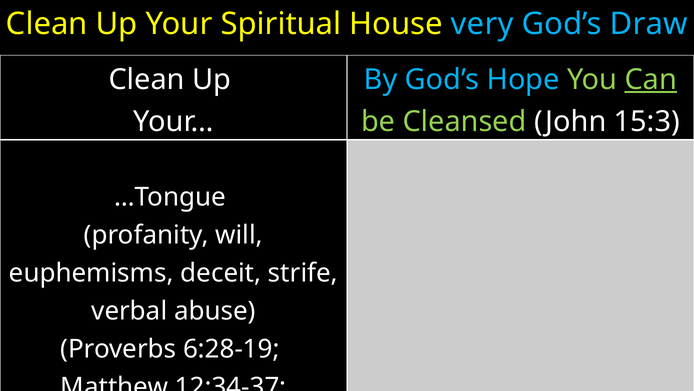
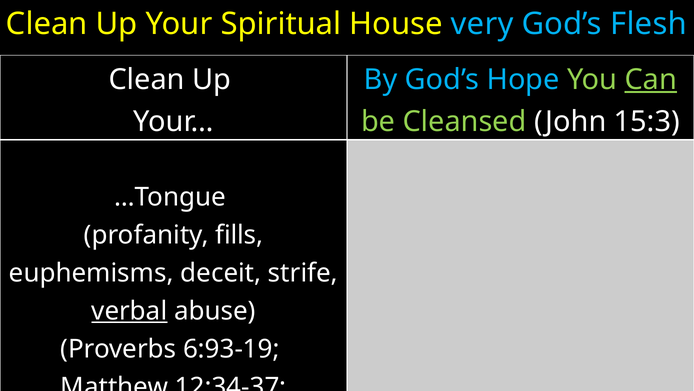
Draw: Draw -> Flesh
will: will -> fills
verbal underline: none -> present
6:28-19: 6:28-19 -> 6:93-19
